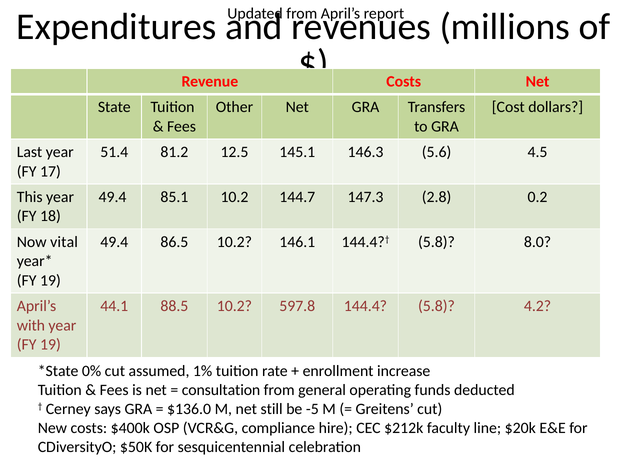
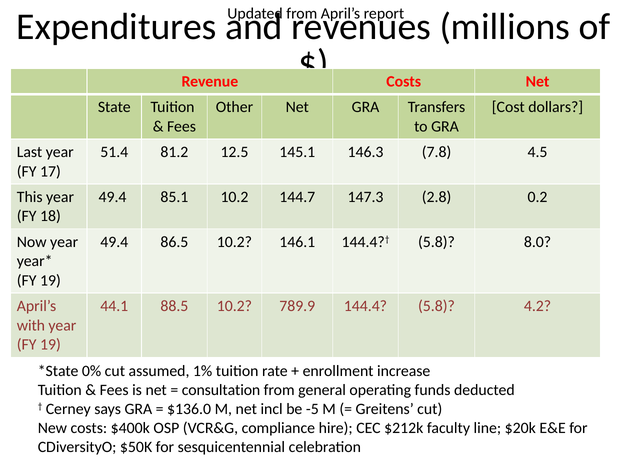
5.6: 5.6 -> 7.8
Now vital: vital -> year
597.8: 597.8 -> 789.9
still: still -> incl
